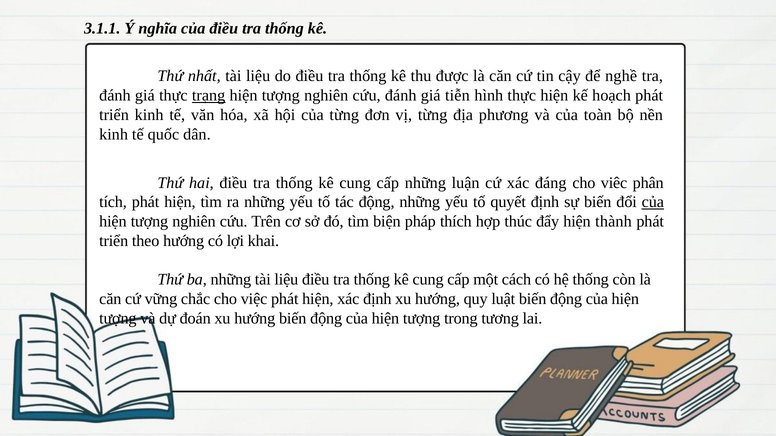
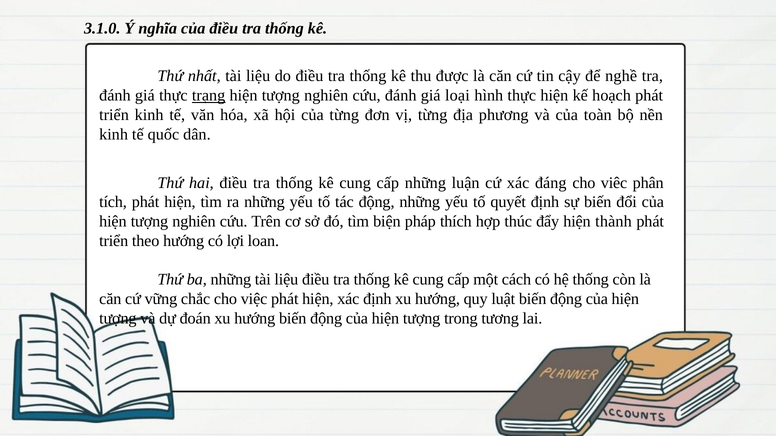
3.1.1: 3.1.1 -> 3.1.0
tiễn: tiễn -> loại
của at (653, 202) underline: present -> none
khai: khai -> loan
